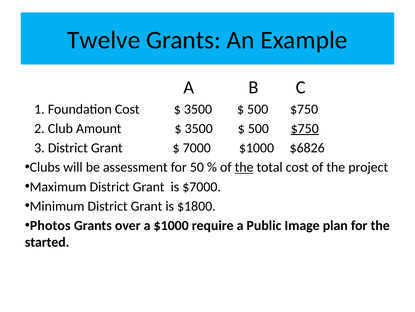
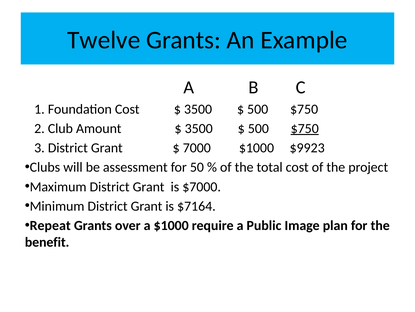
$6826: $6826 -> $9923
the at (244, 167) underline: present -> none
$1800: $1800 -> $7164
Photos: Photos -> Repeat
started: started -> benefit
